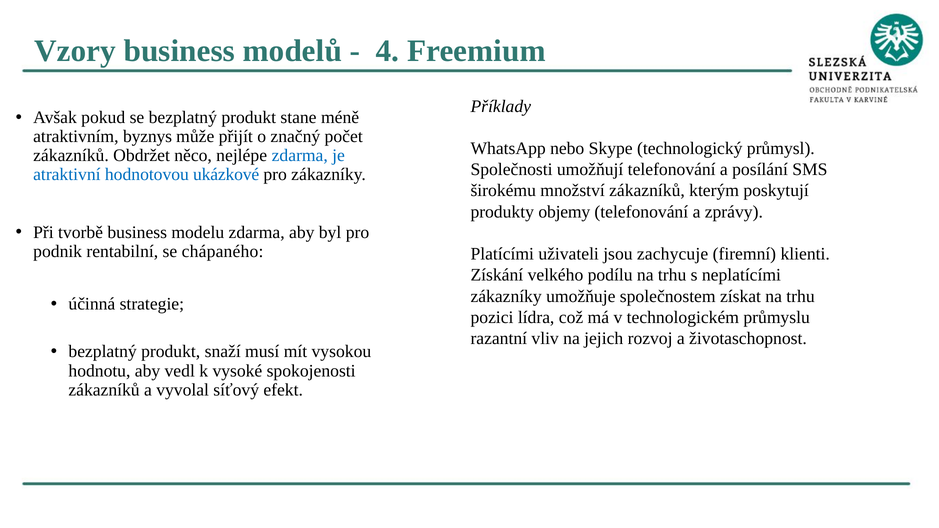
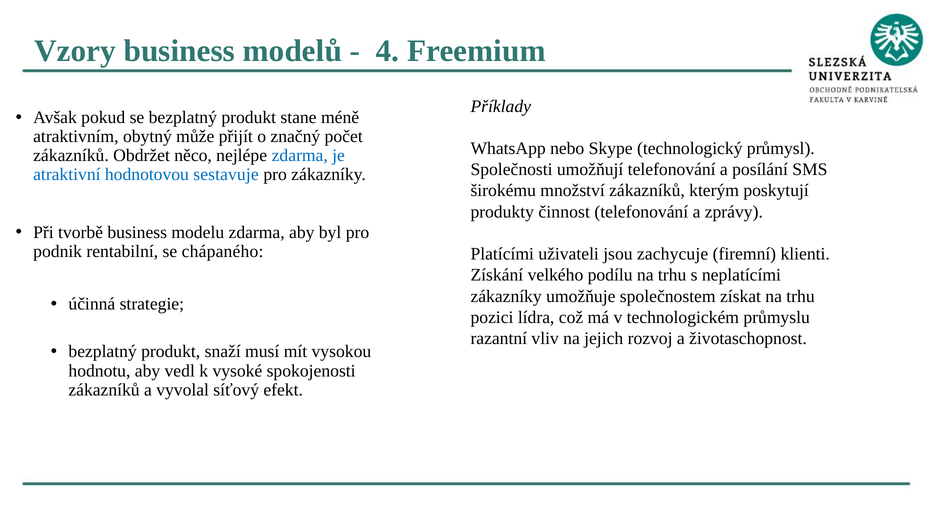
byznys: byznys -> obytný
ukázkové: ukázkové -> sestavuje
objemy: objemy -> činnost
